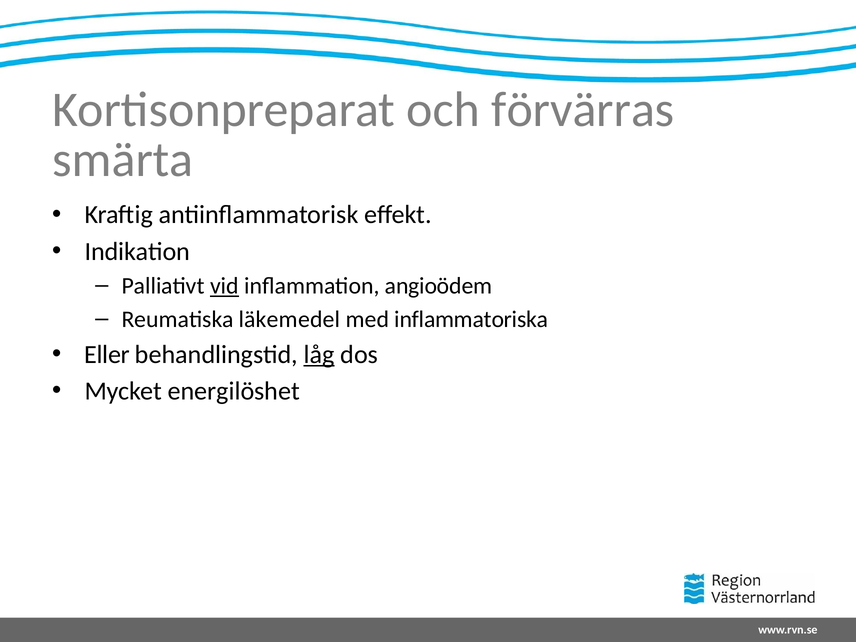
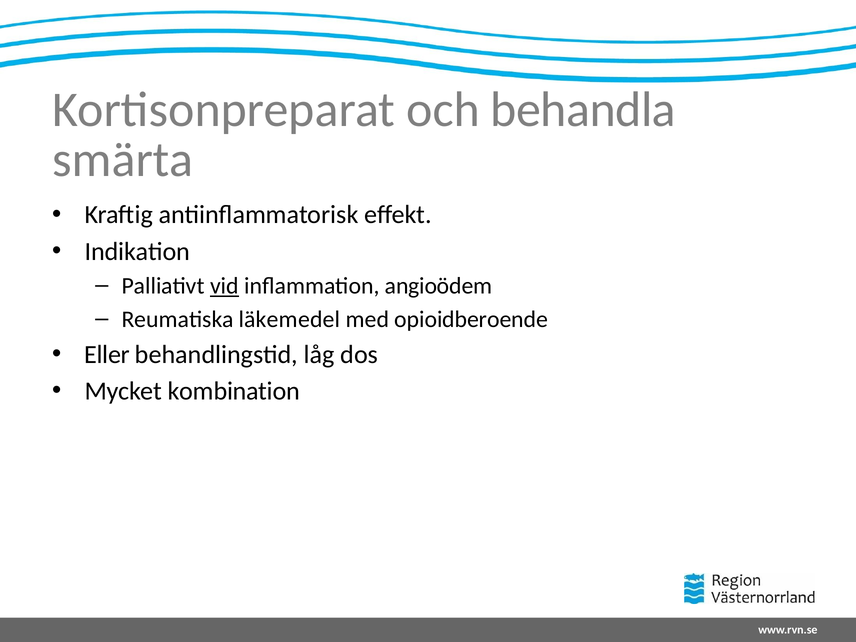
förvärras: förvärras -> behandla
inflammatoriska: inflammatoriska -> opioidberoende
låg underline: present -> none
energilöshet: energilöshet -> kombination
